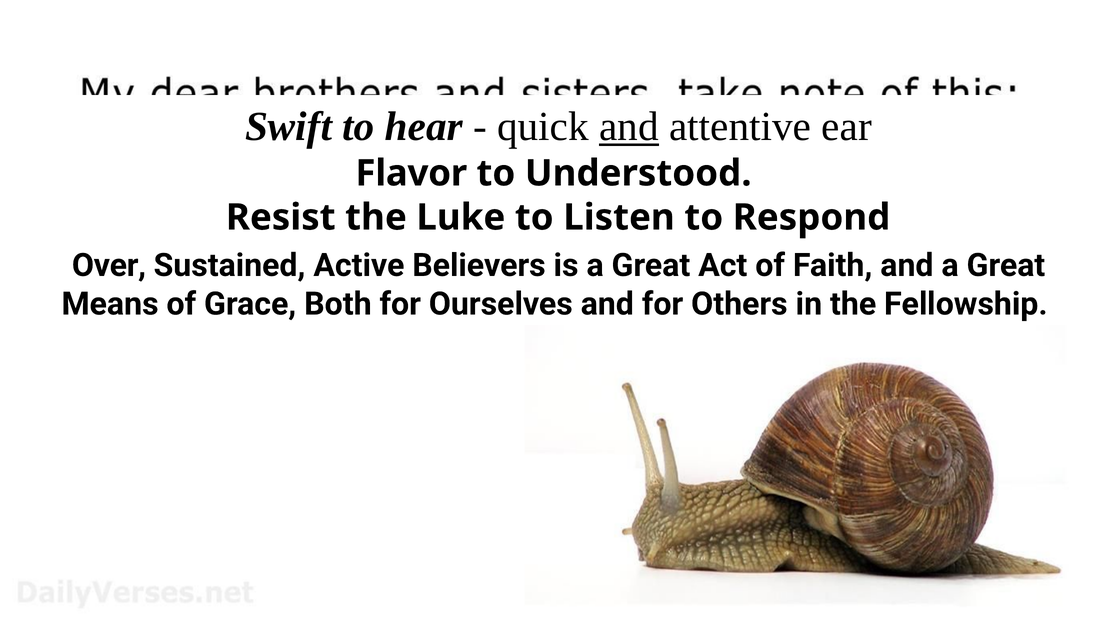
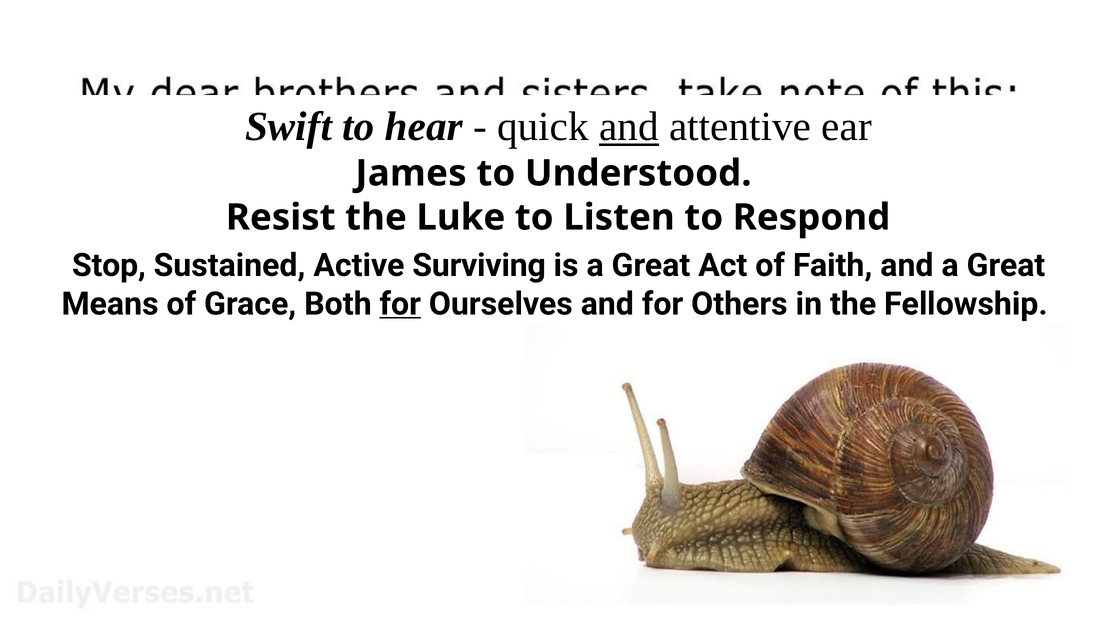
Flavor: Flavor -> James
Over: Over -> Stop
Believers: Believers -> Surviving
for at (400, 304) underline: none -> present
